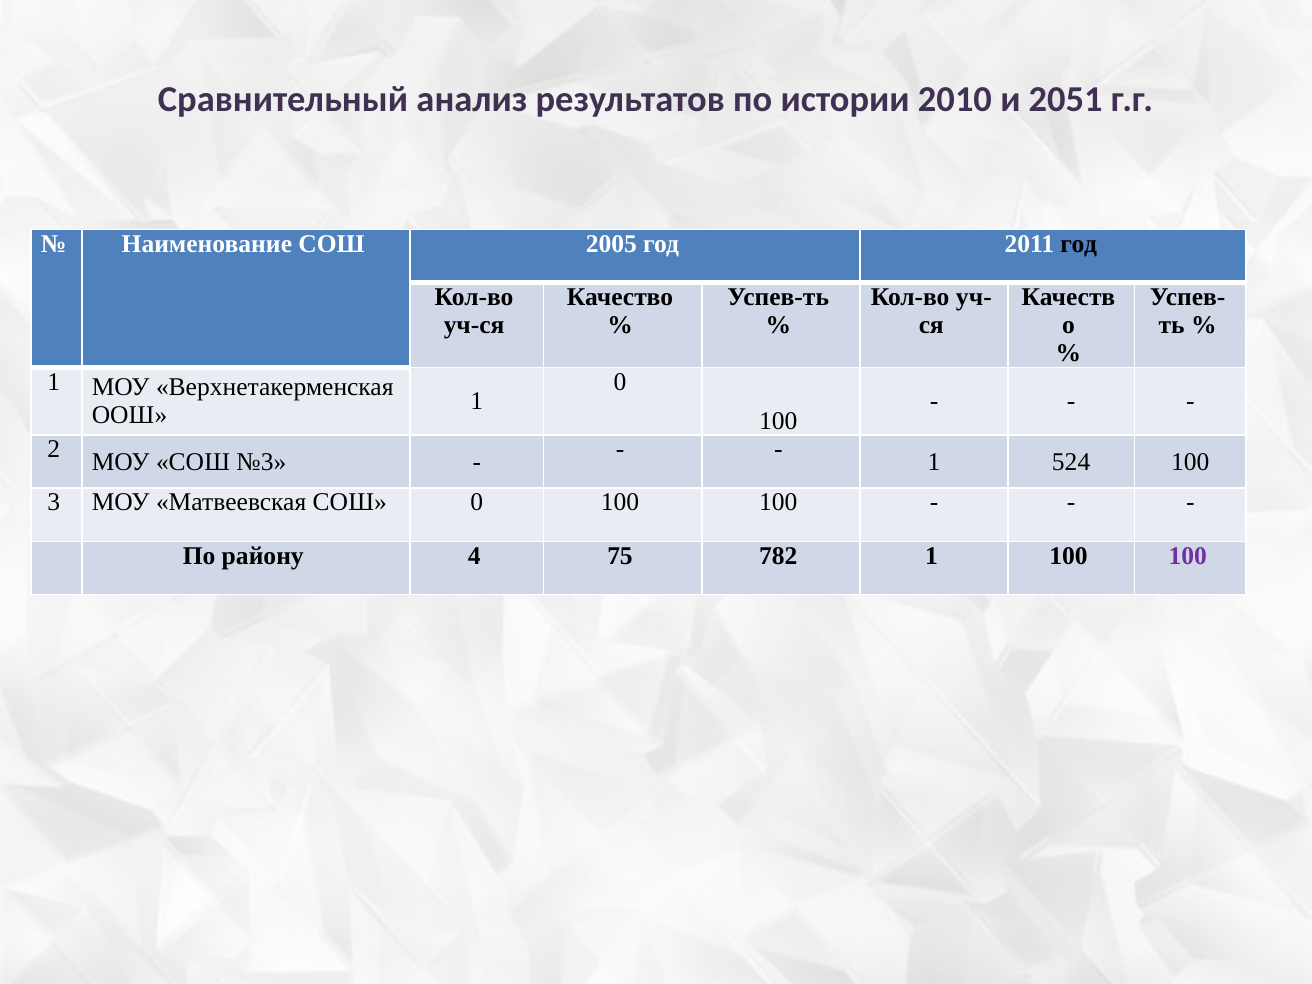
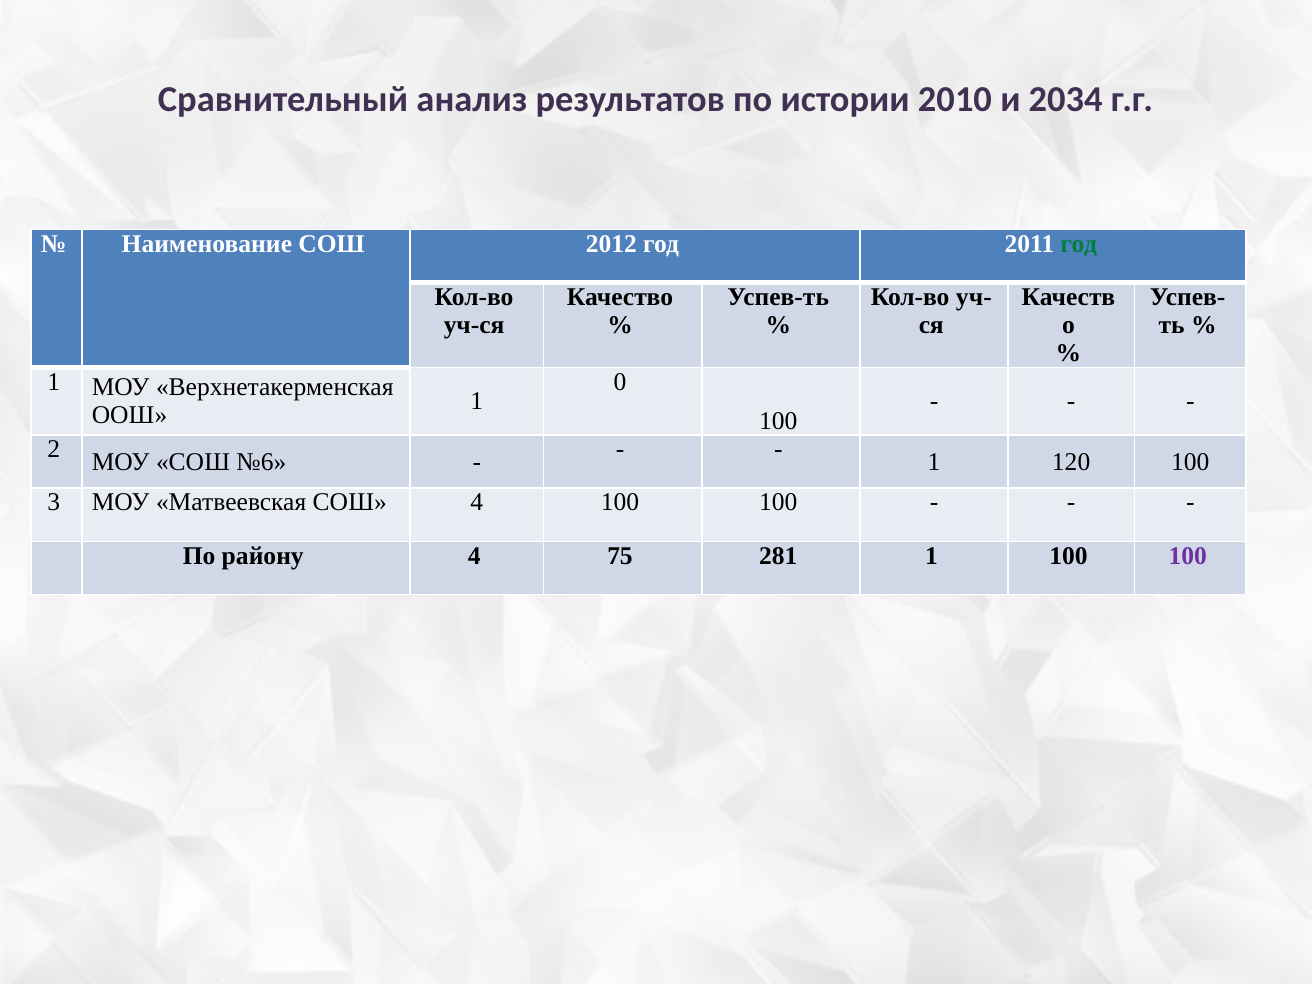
2051: 2051 -> 2034
2005: 2005 -> 2012
год at (1079, 244) colour: black -> green
№3: №3 -> №6
524: 524 -> 120
СОШ 0: 0 -> 4
782: 782 -> 281
